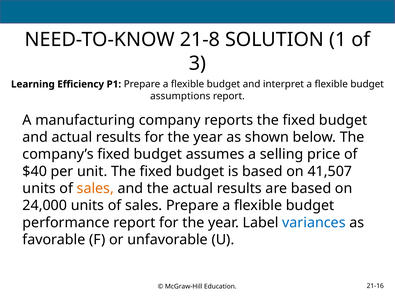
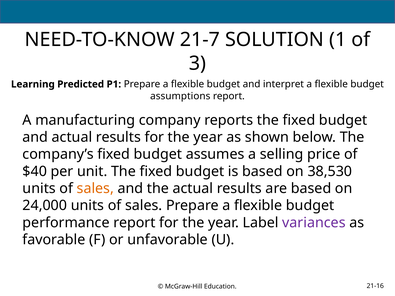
21-8: 21-8 -> 21-7
Efficiency: Efficiency -> Predicted
41,507: 41,507 -> 38,530
variances colour: blue -> purple
